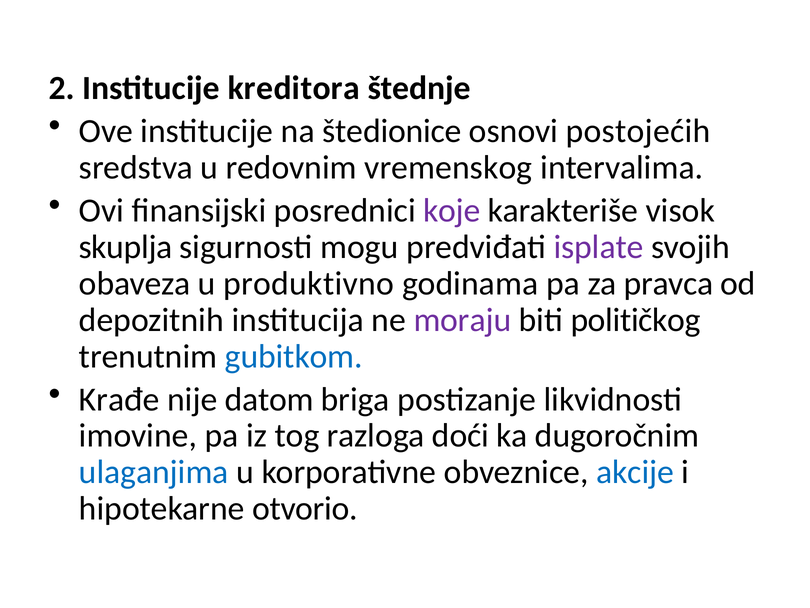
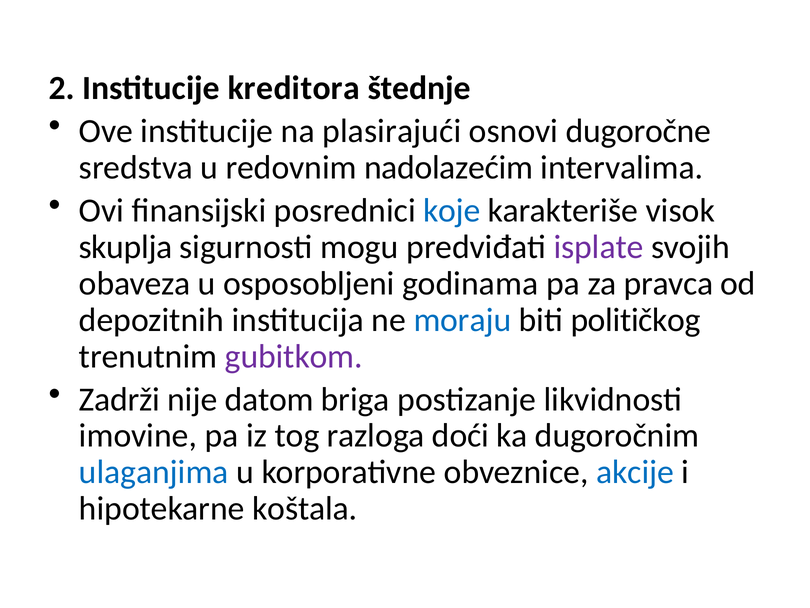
štedionice: štedionice -> plasirajući
postojećih: postojećih -> dugoročne
vremenskog: vremenskog -> nadolazećim
koje colour: purple -> blue
produktivno: produktivno -> osposobljeni
moraju colour: purple -> blue
gubitkom colour: blue -> purple
Krađe: Krađe -> Zadrži
otvorio: otvorio -> koštala
